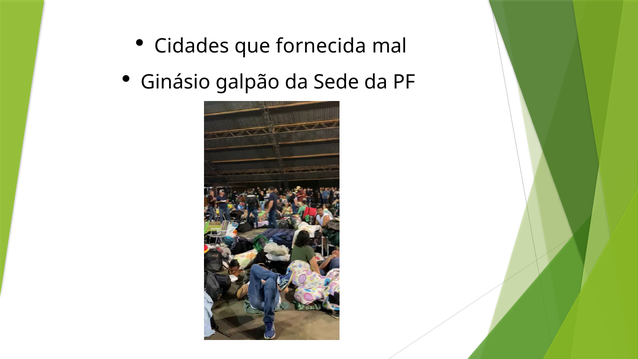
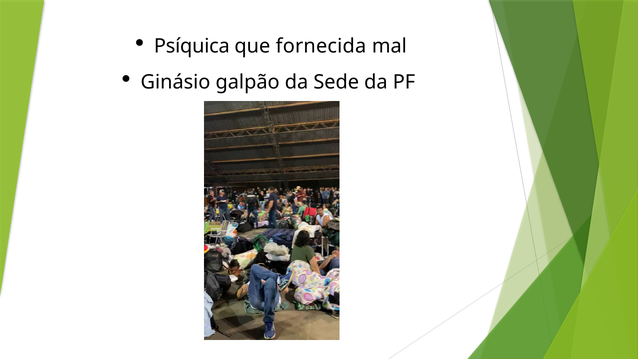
Cidades: Cidades -> Psíquica
